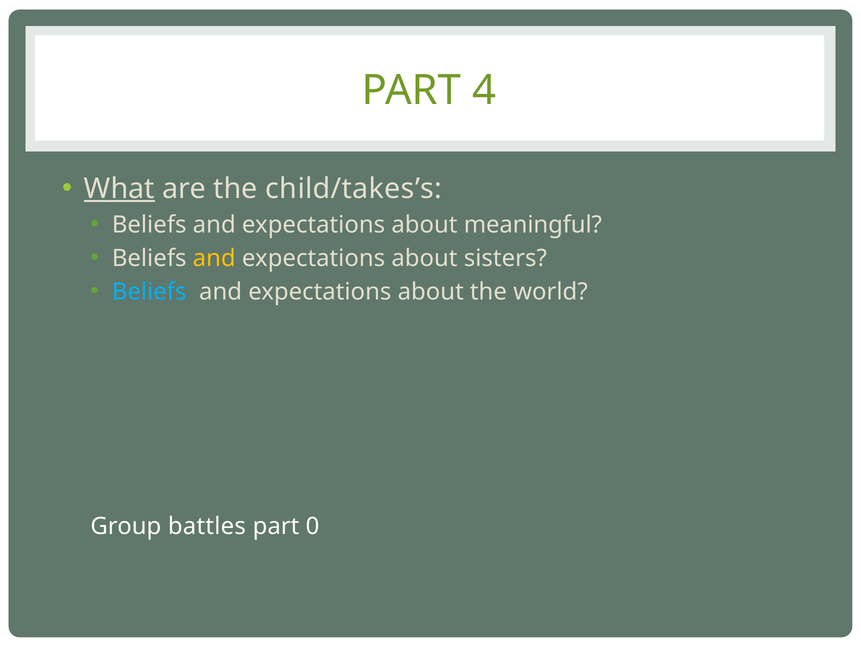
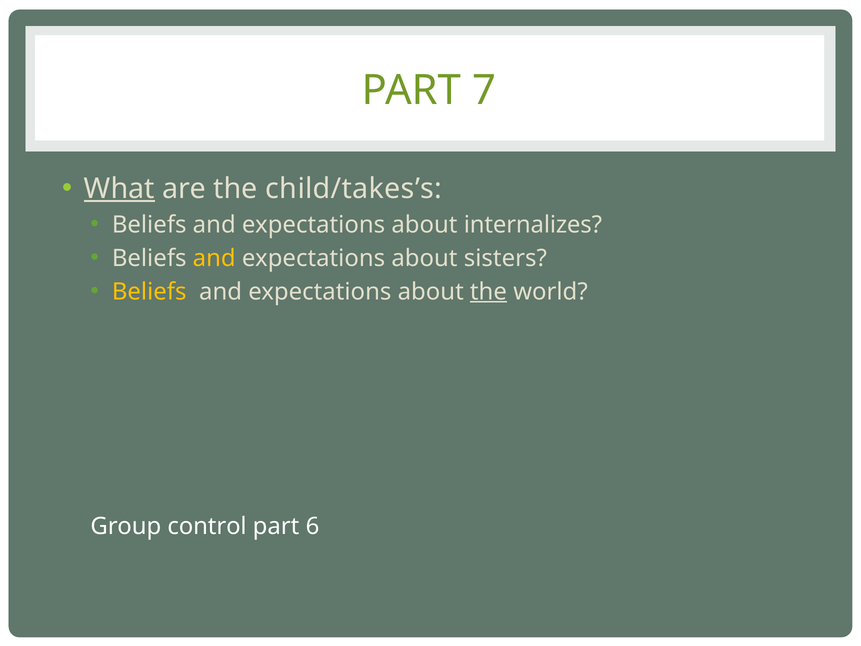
4: 4 -> 7
meaningful: meaningful -> internalizes
Beliefs at (149, 292) colour: light blue -> yellow
the at (488, 292) underline: none -> present
battles: battles -> control
0: 0 -> 6
